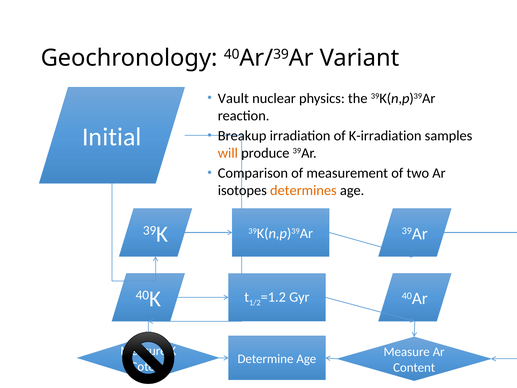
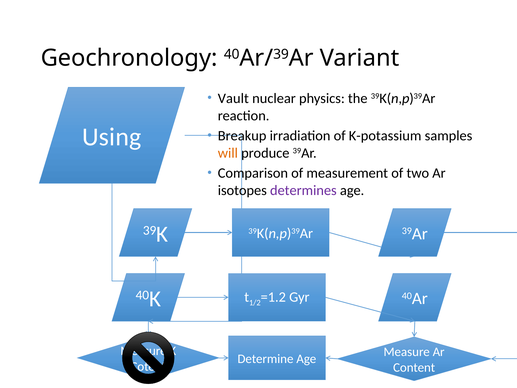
Initial: Initial -> Using
K-irradiation: K-irradiation -> K-potassium
determines colour: orange -> purple
